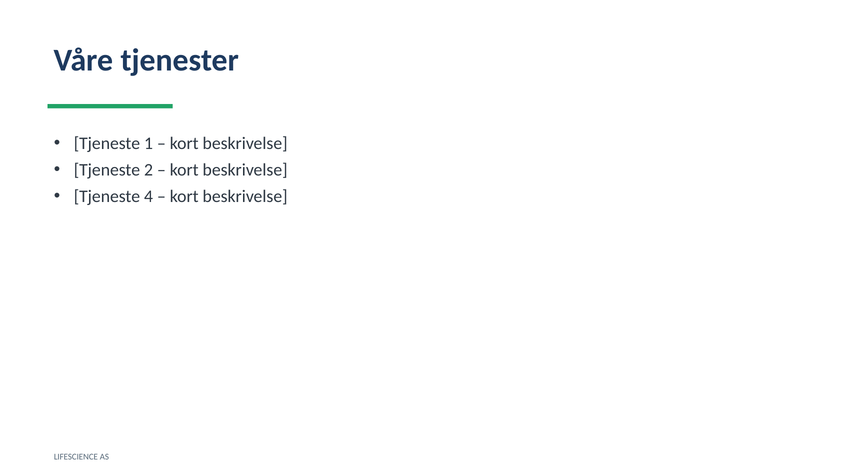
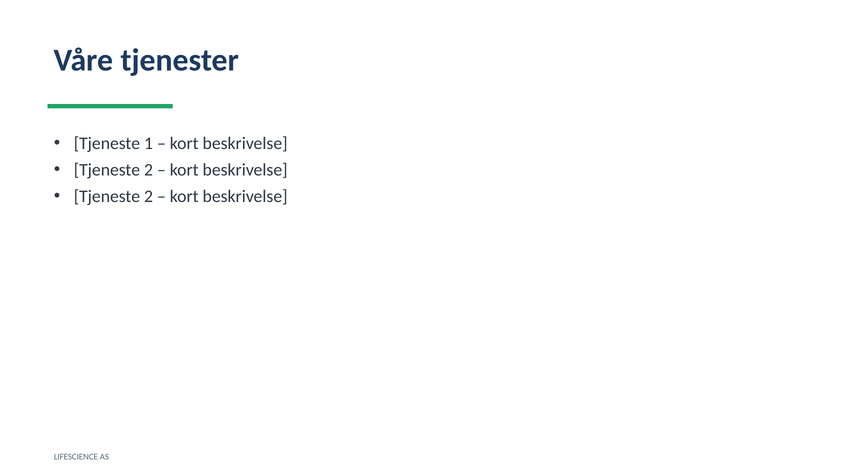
4 at (148, 196): 4 -> 2
